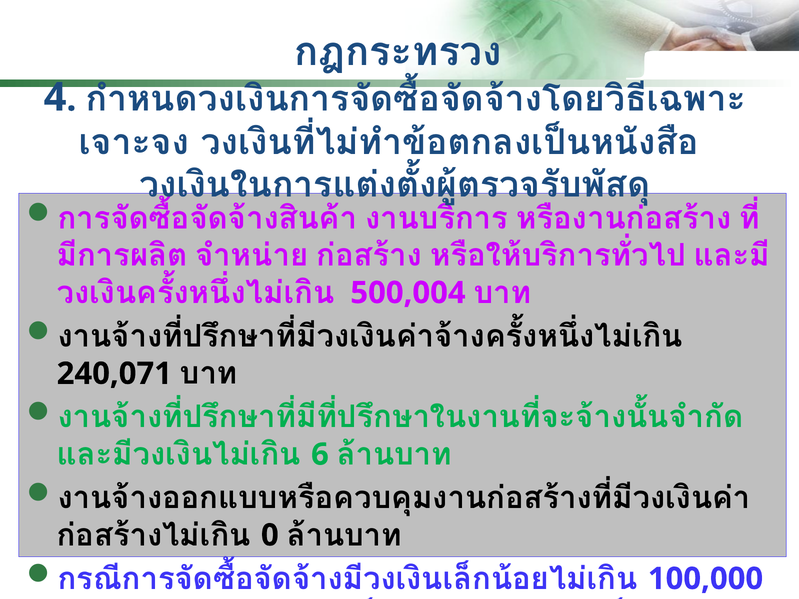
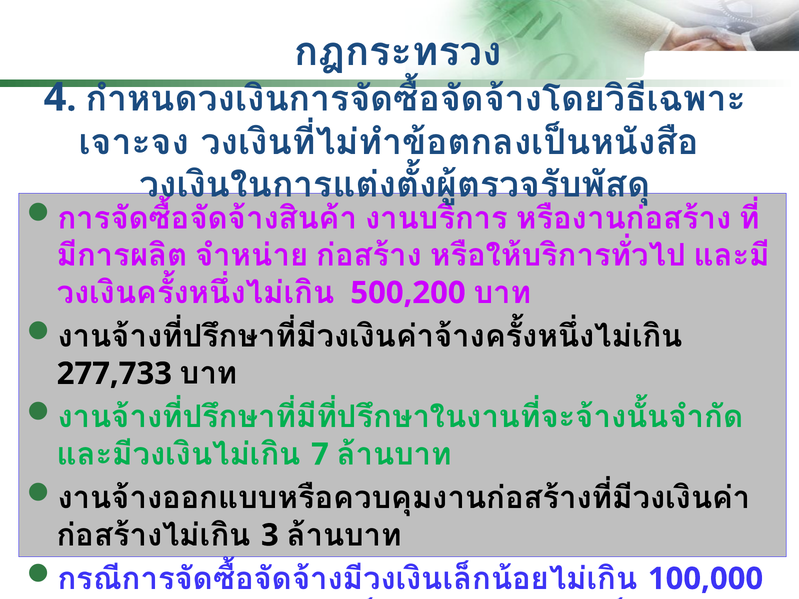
500,004: 500,004 -> 500,200
240,071: 240,071 -> 277,733
6: 6 -> 7
0: 0 -> 3
